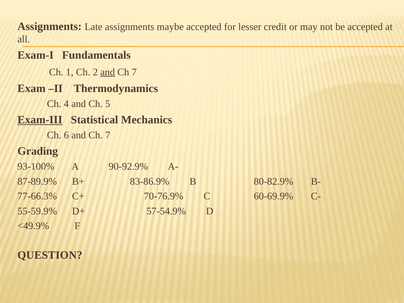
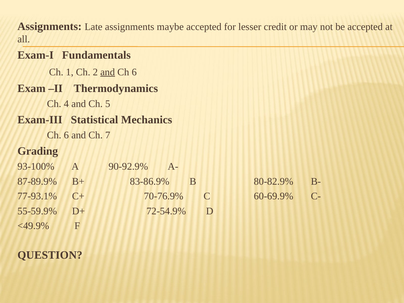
7 at (134, 72): 7 -> 6
Exam-III underline: present -> none
77-66.3%: 77-66.3% -> 77-93.1%
57-54.9%: 57-54.9% -> 72-54.9%
